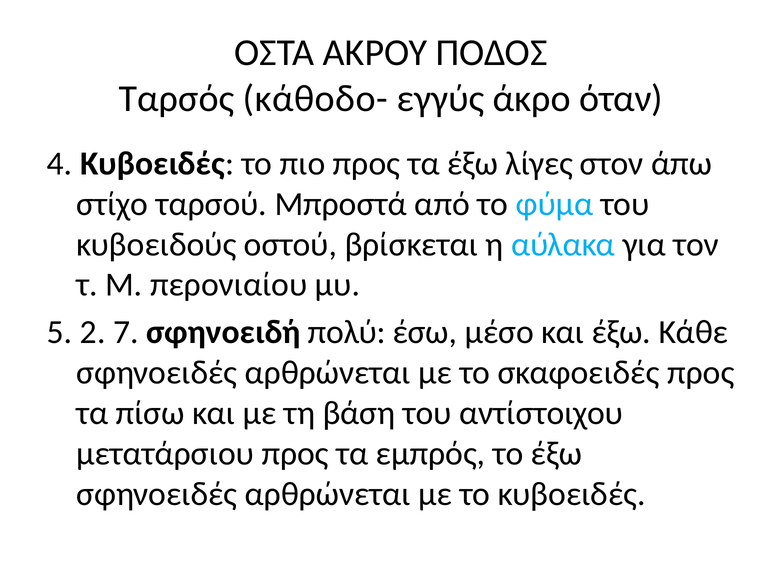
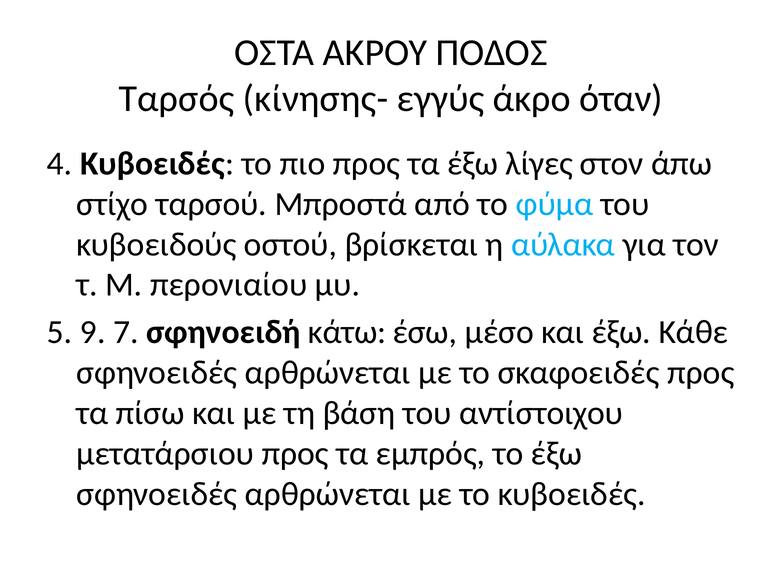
κάθοδο-: κάθοδο- -> κίνησης-
2: 2 -> 9
πολύ: πολύ -> κάτω
